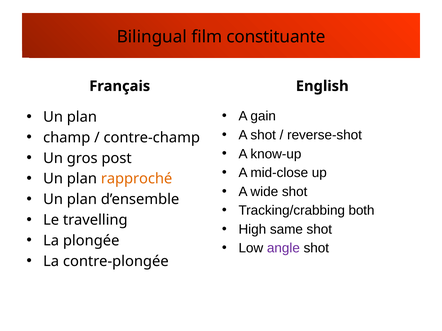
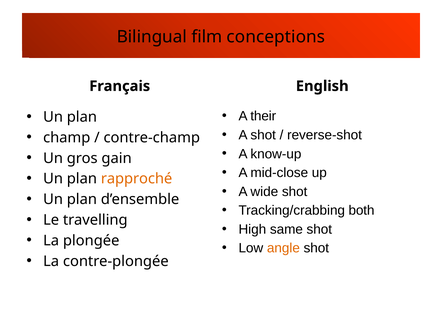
constituante: constituante -> conceptions
gain: gain -> their
post: post -> gain
angle colour: purple -> orange
